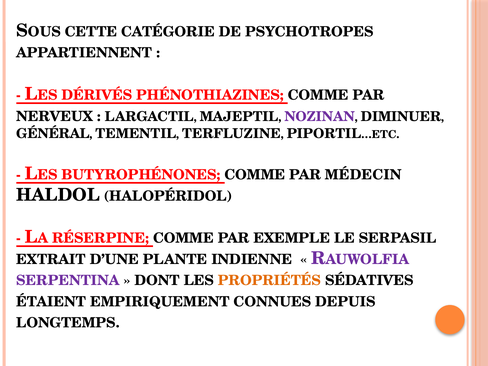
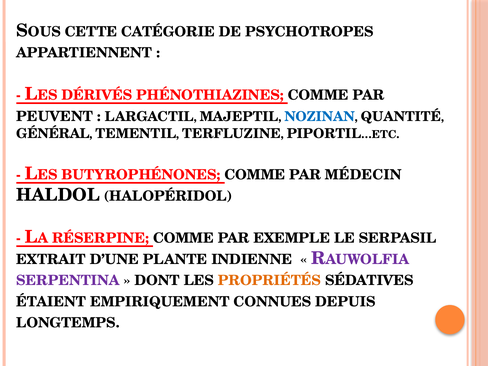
NERVEUX: NERVEUX -> PEUVENT
NOZINAN colour: purple -> blue
DIMINUER: DIMINUER -> QUANTITÉ
